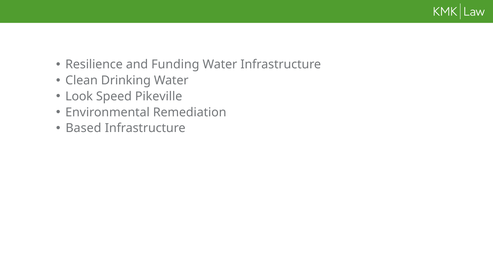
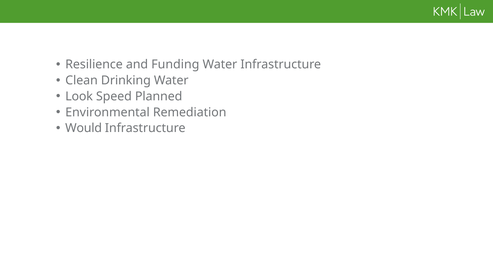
Pikeville: Pikeville -> Planned
Based: Based -> Would
